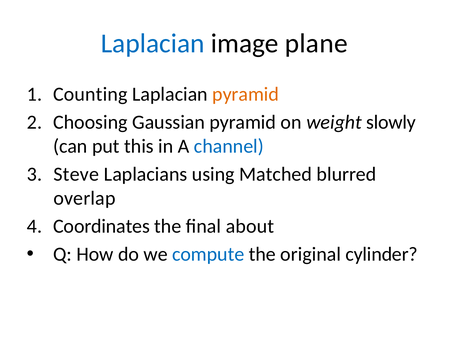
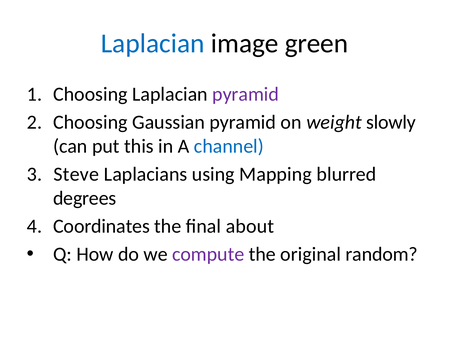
plane: plane -> green
Counting at (90, 94): Counting -> Choosing
pyramid at (246, 94) colour: orange -> purple
Matched: Matched -> Mapping
overlap: overlap -> degrees
compute colour: blue -> purple
cylinder: cylinder -> random
